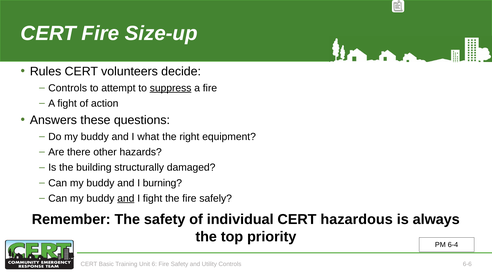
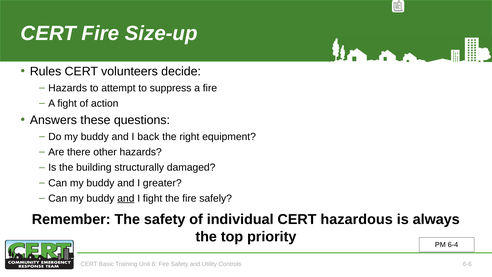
Controls at (68, 88): Controls -> Hazards
suppress underline: present -> none
what: what -> back
burning: burning -> greater
